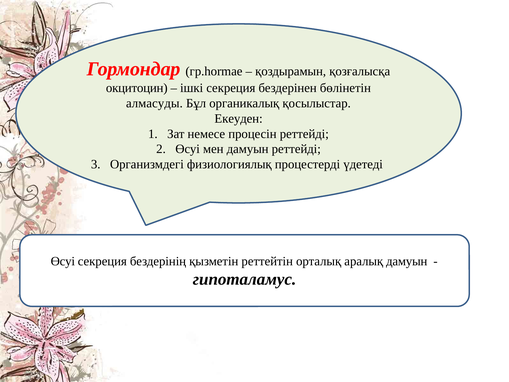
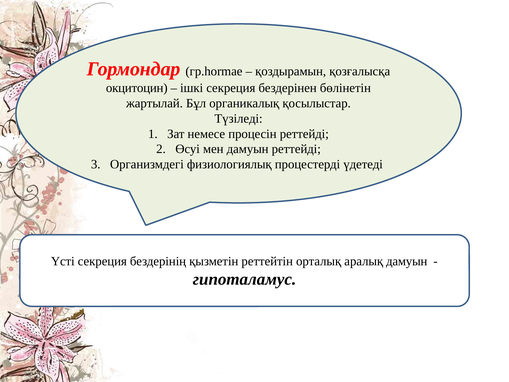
алмасуды: алмасуды -> жартылай
Екеуден: Екеуден -> Түзіледі
Өсуі at (63, 261): Өсуі -> Үсті
